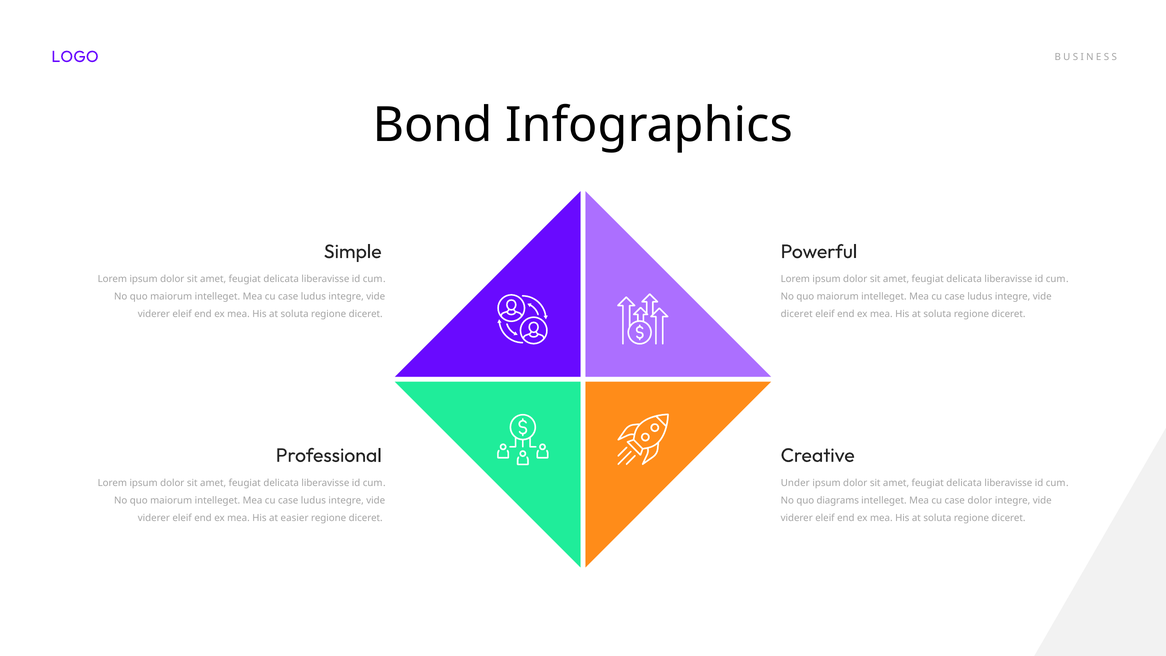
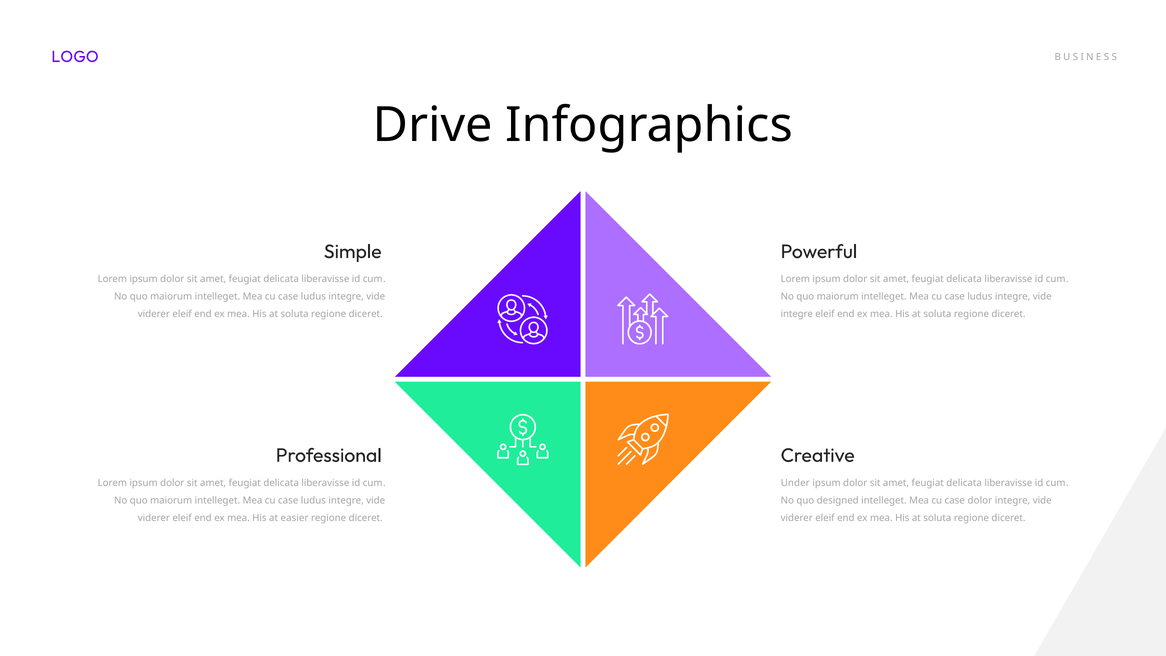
Bond: Bond -> Drive
diceret at (797, 314): diceret -> integre
diagrams: diagrams -> designed
